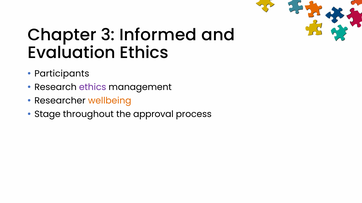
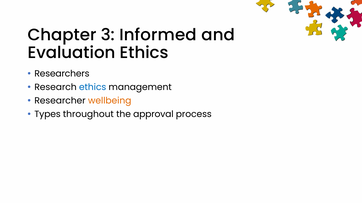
Participants: Participants -> Researchers
ethics at (93, 88) colour: purple -> blue
Stage: Stage -> Types
